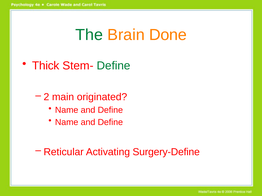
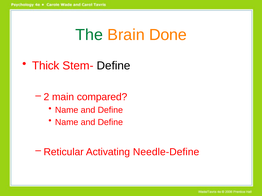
Define at (114, 66) colour: green -> black
originated: originated -> compared
Surgery-Define: Surgery-Define -> Needle-Define
